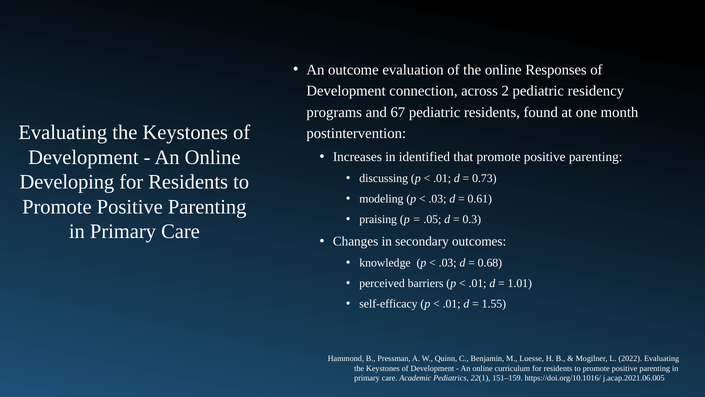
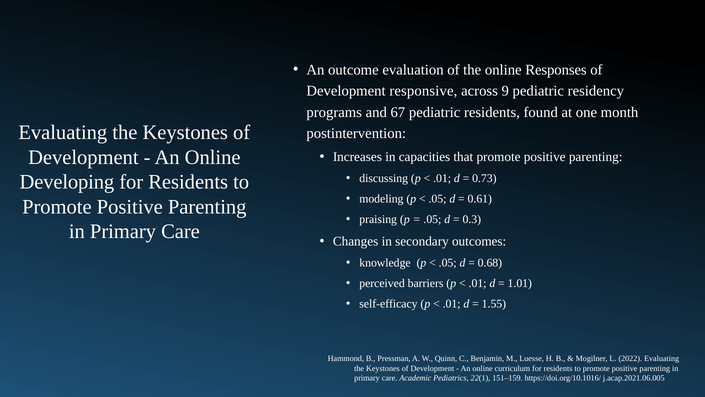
connection: connection -> responsive
2: 2 -> 9
identified: identified -> capacities
.03 at (438, 199): .03 -> .05
.03 at (448, 262): .03 -> .05
